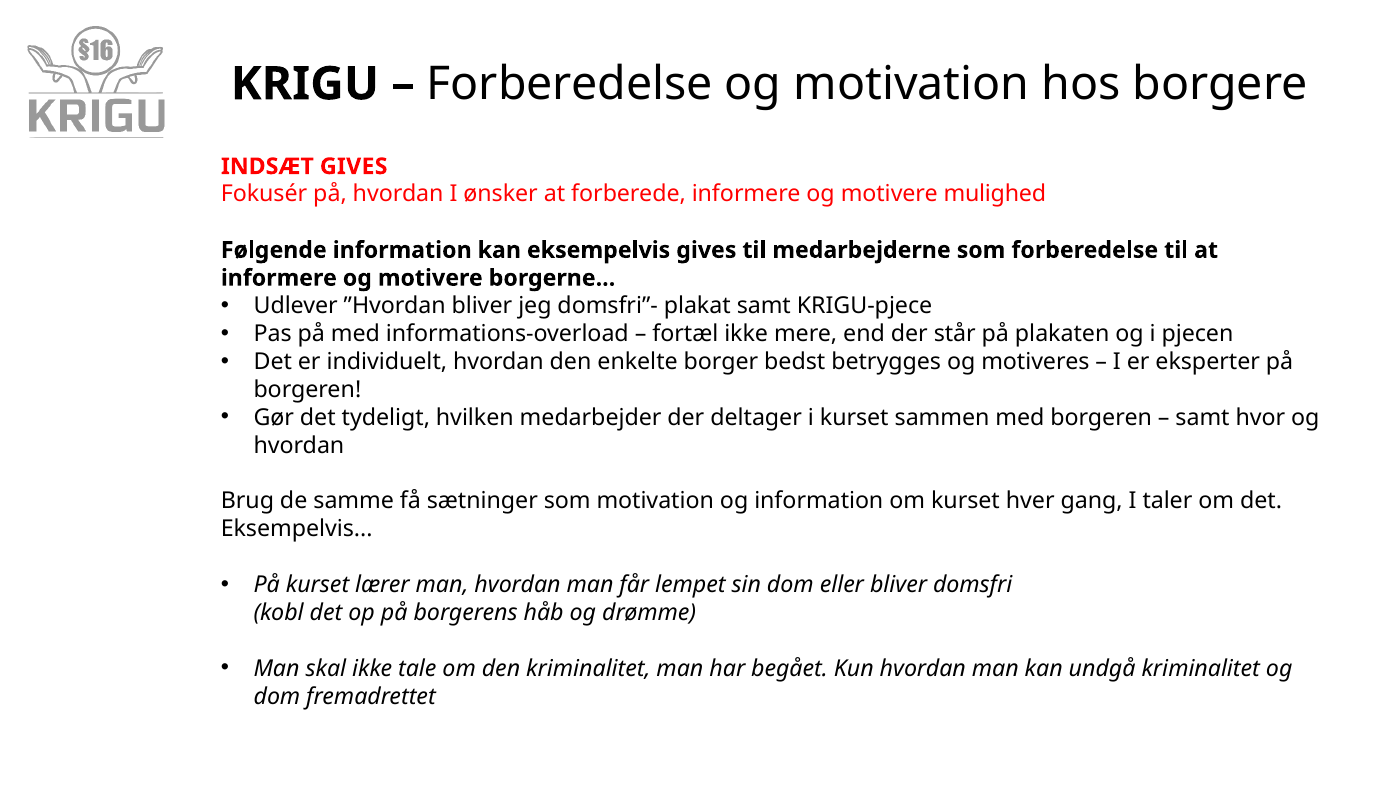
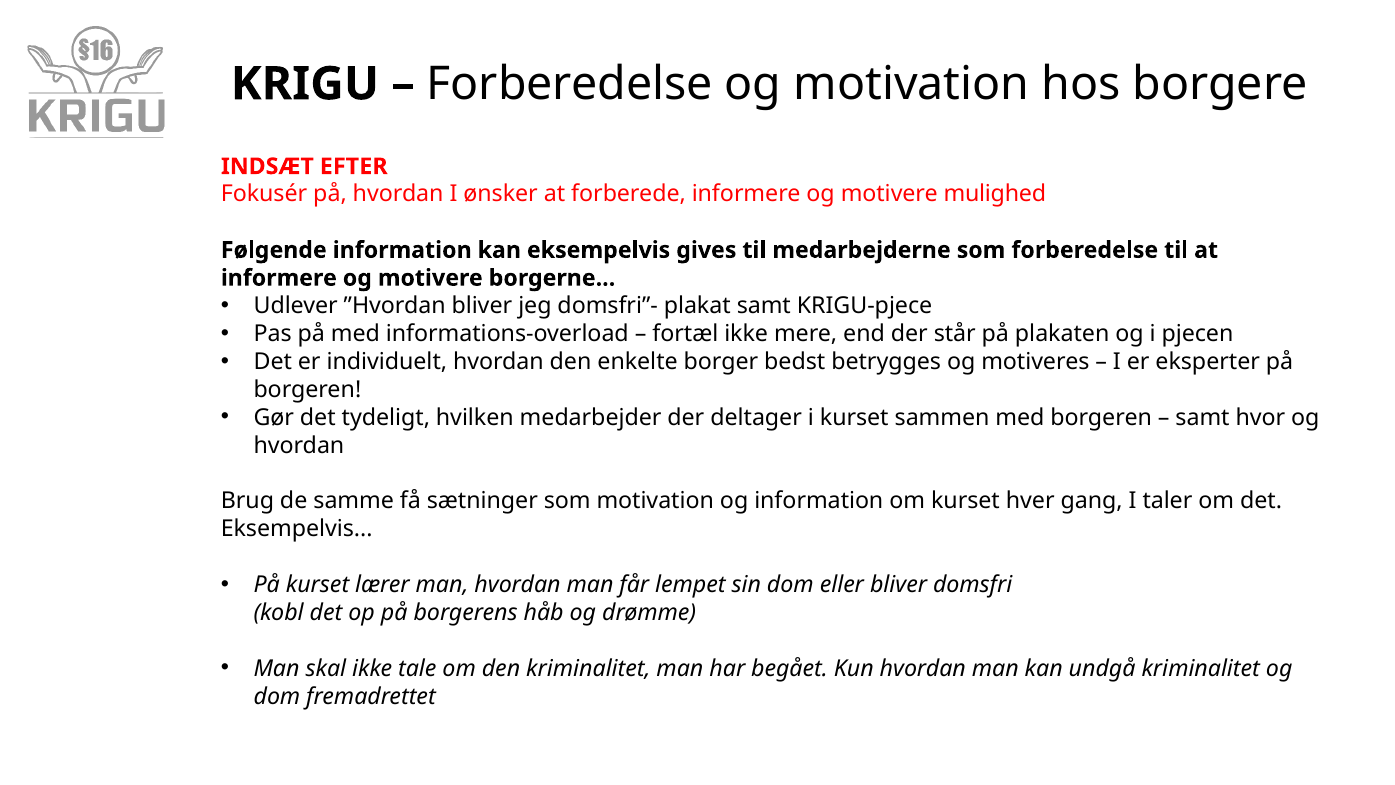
INDSÆT GIVES: GIVES -> EFTER
